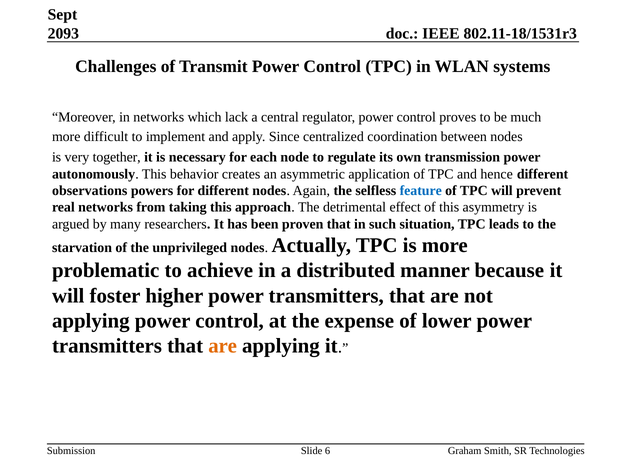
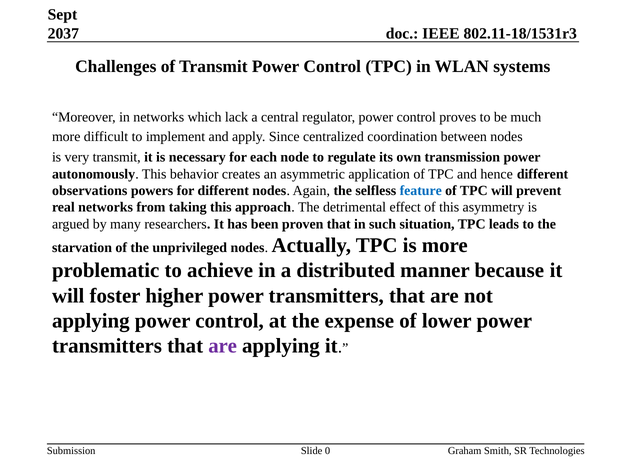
2093: 2093 -> 2037
very together: together -> transmit
are at (223, 345) colour: orange -> purple
6: 6 -> 0
